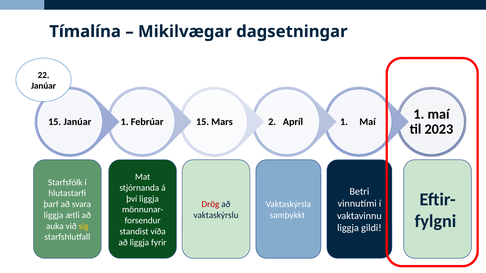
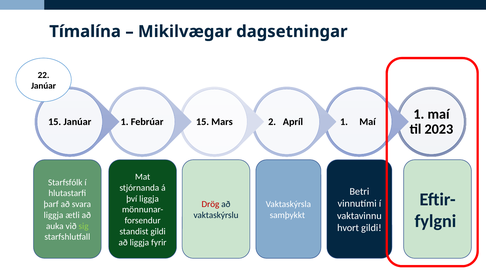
sig colour: yellow -> light green
liggja at (348, 228): liggja -> hvort
standist víða: víða -> gildi
